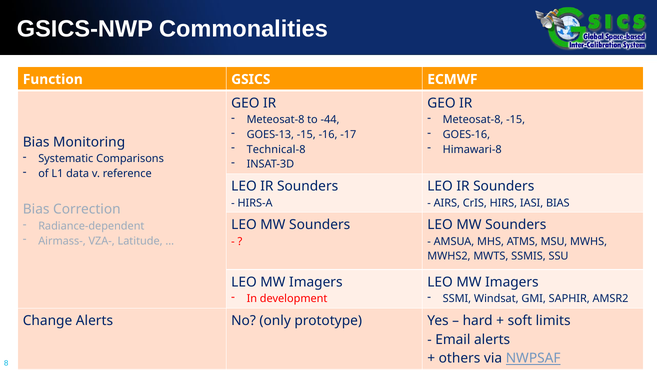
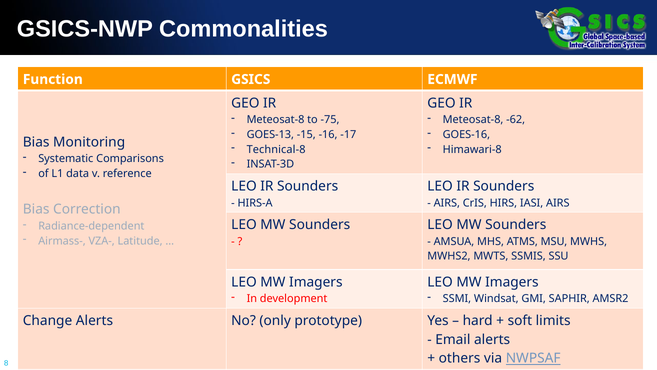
-44: -44 -> -75
Meteosat-8 -15: -15 -> -62
IASI BIAS: BIAS -> AIRS
